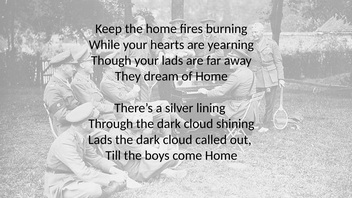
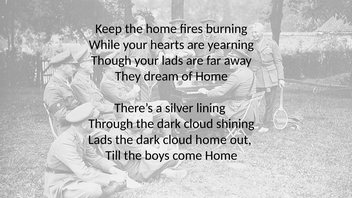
cloud called: called -> home
